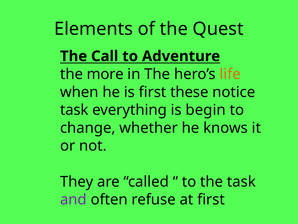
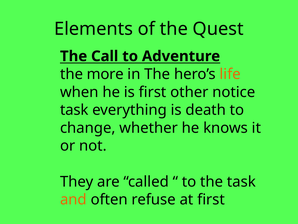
these: these -> other
begin: begin -> death
and colour: purple -> orange
